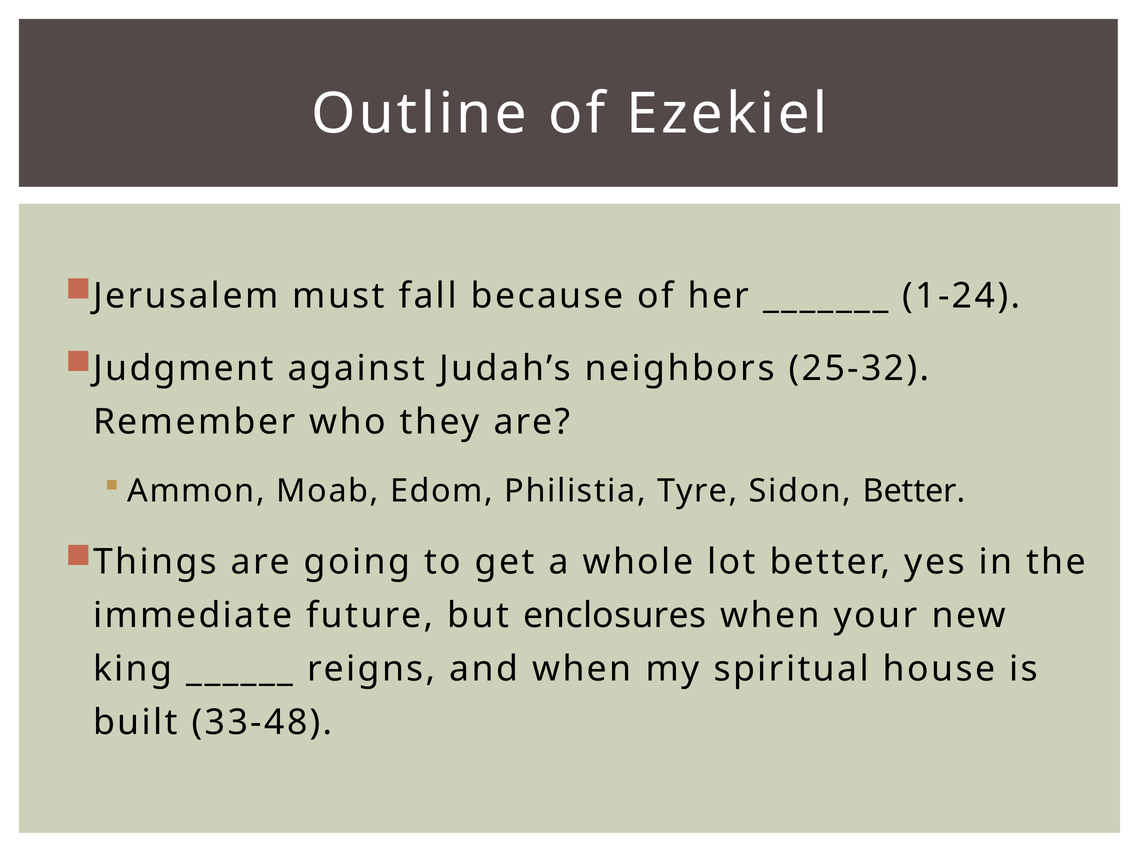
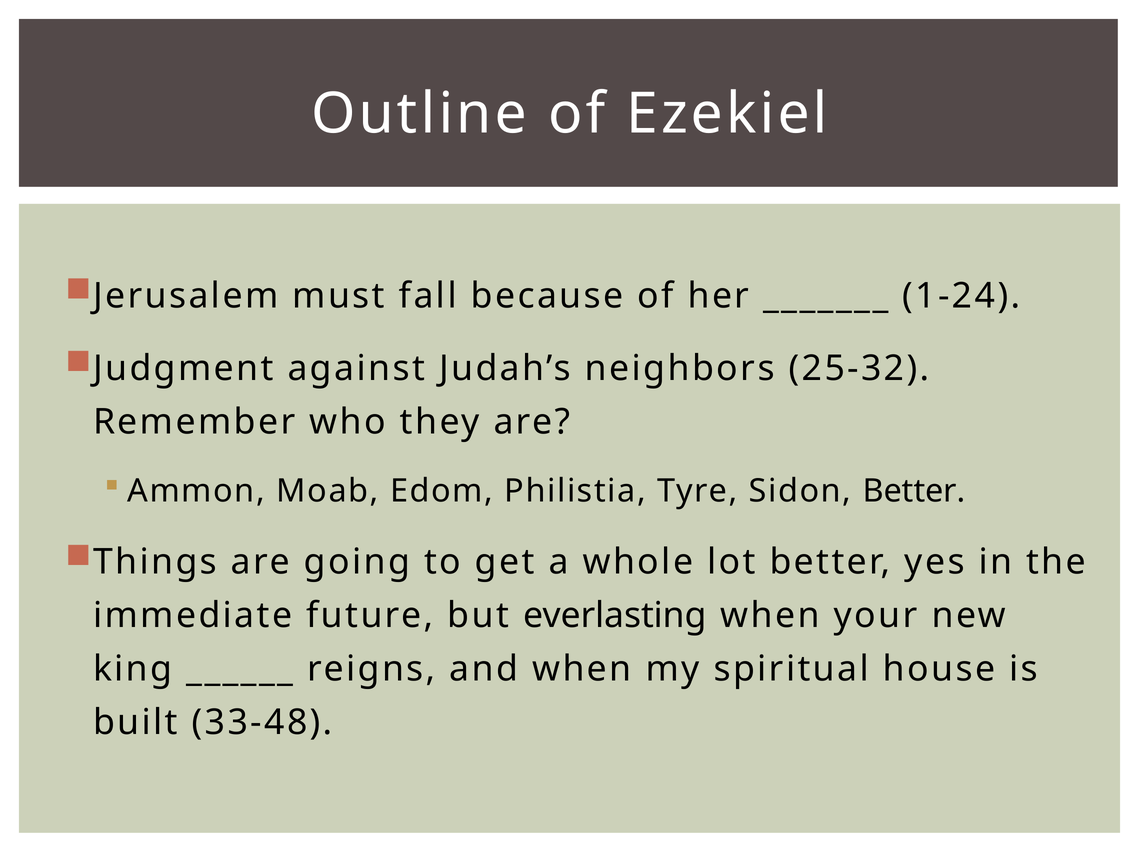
enclosures: enclosures -> everlasting
